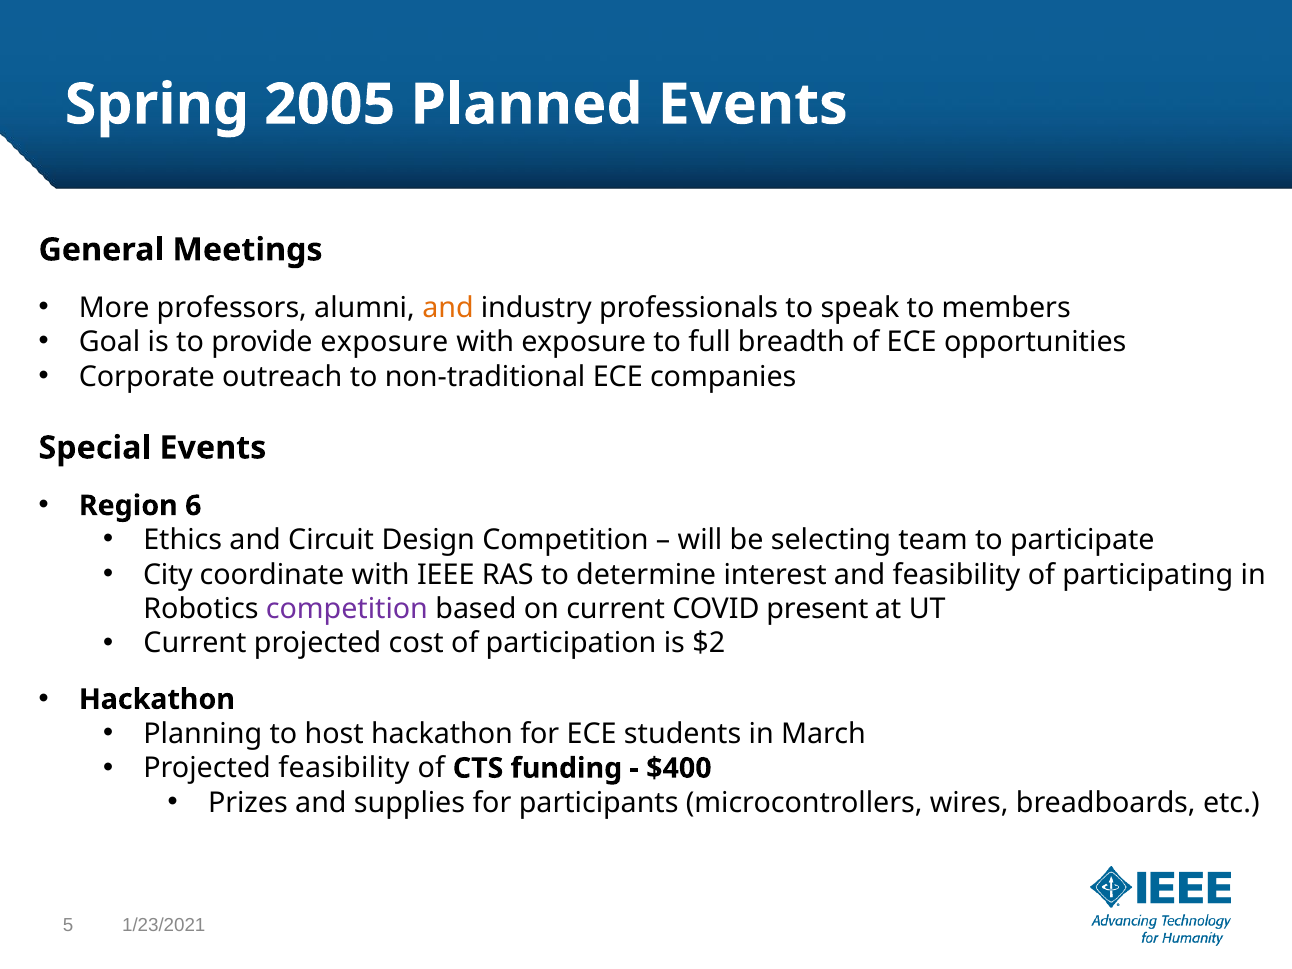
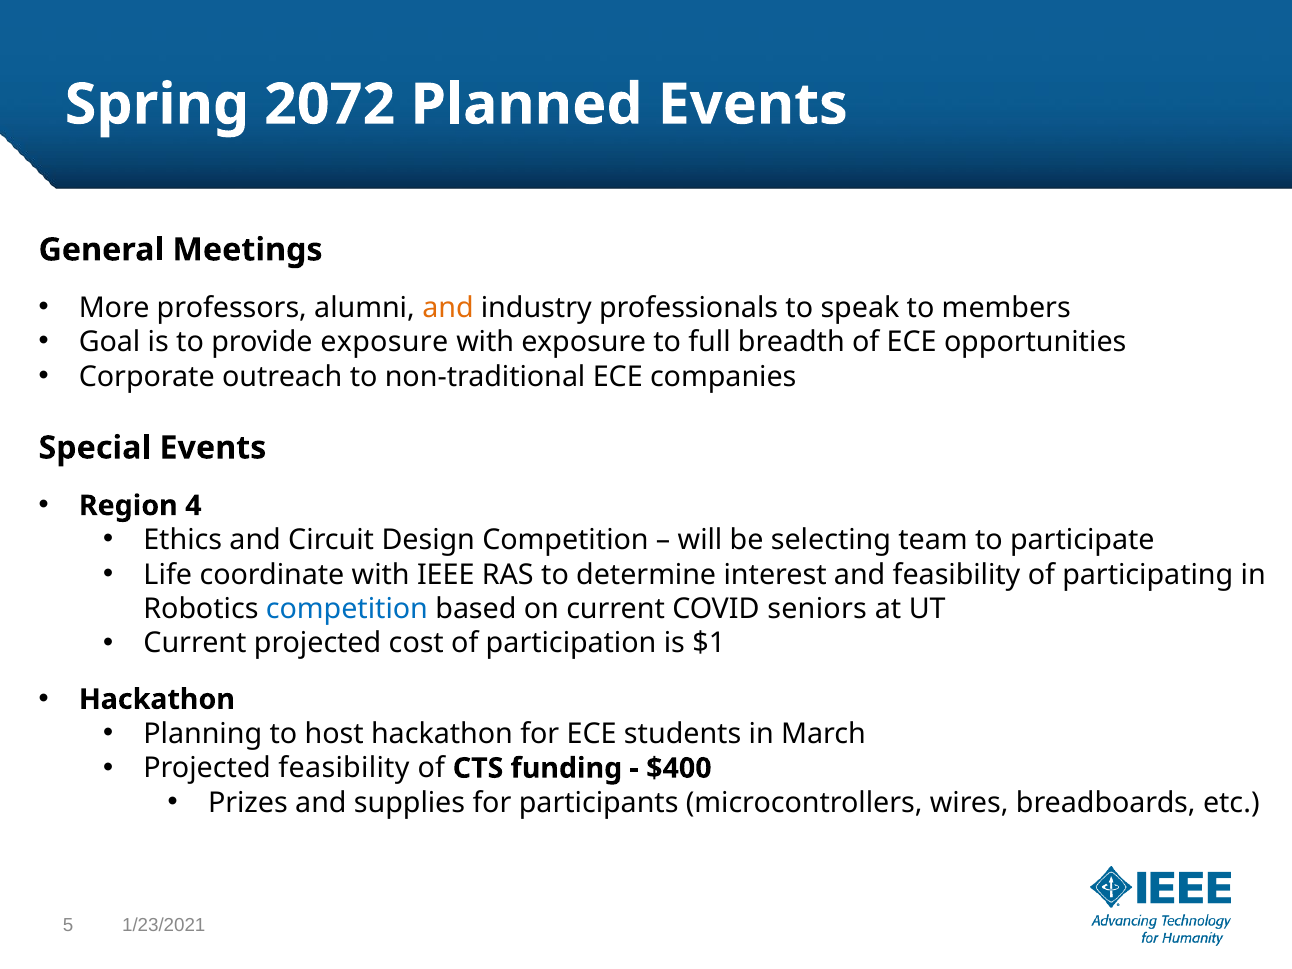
2005: 2005 -> 2072
6: 6 -> 4
City: City -> Life
competition at (347, 609) colour: purple -> blue
present: present -> seniors
$2: $2 -> $1
